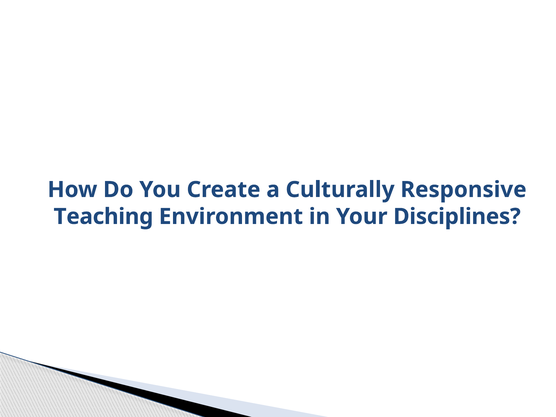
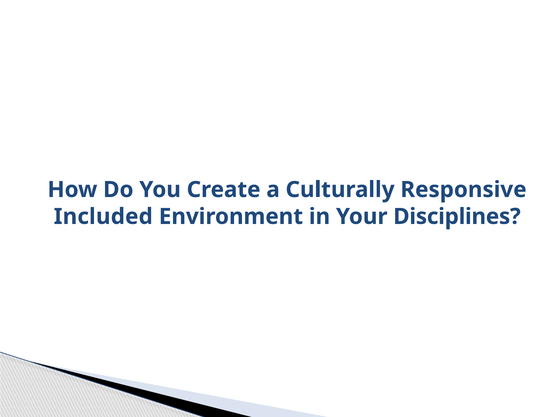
Teaching: Teaching -> Included
